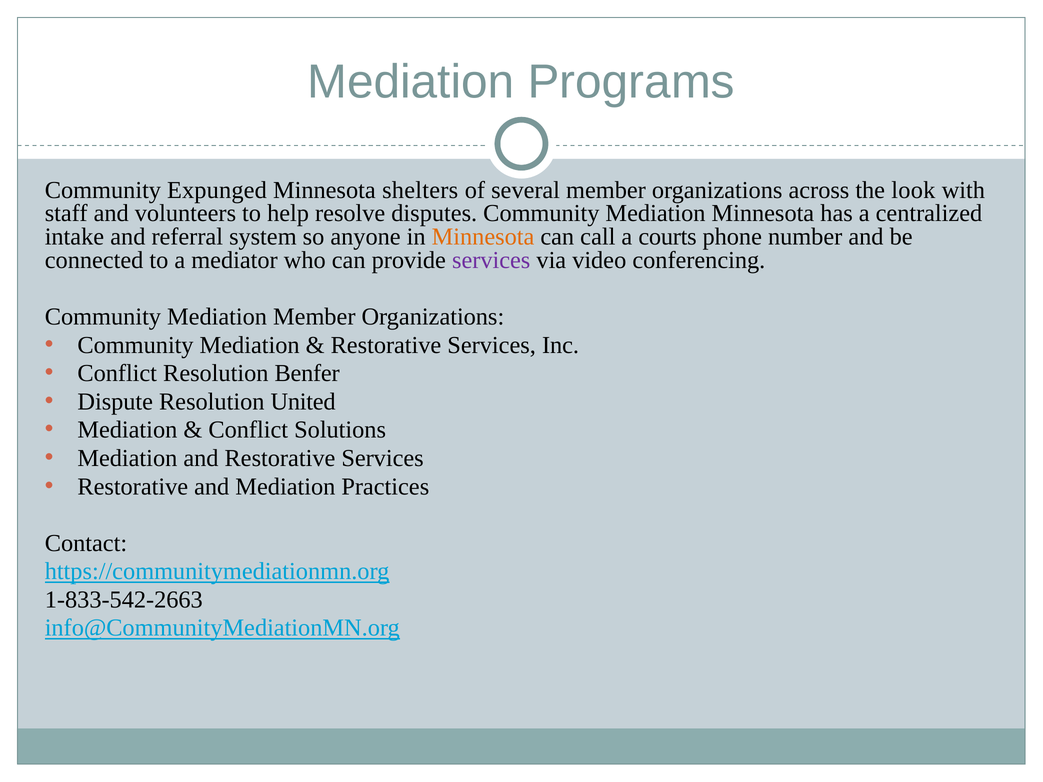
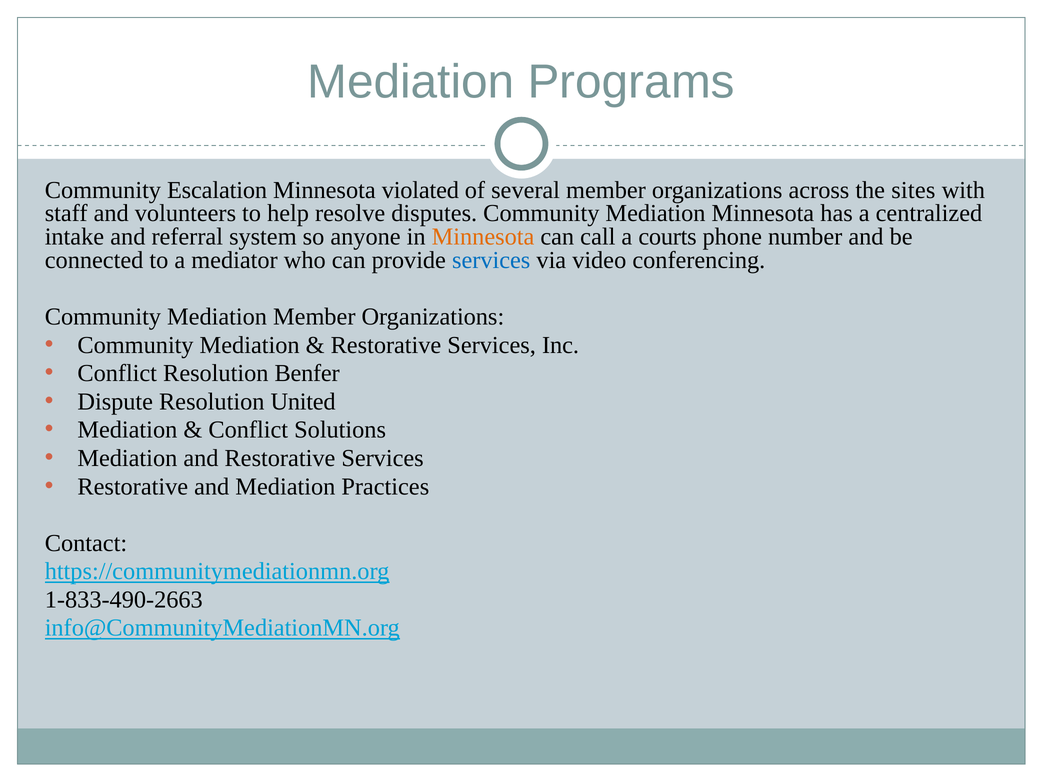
Expunged: Expunged -> Escalation
shelters: shelters -> violated
look: look -> sites
services at (491, 260) colour: purple -> blue
1-833-542-2663: 1-833-542-2663 -> 1-833-490-2663
